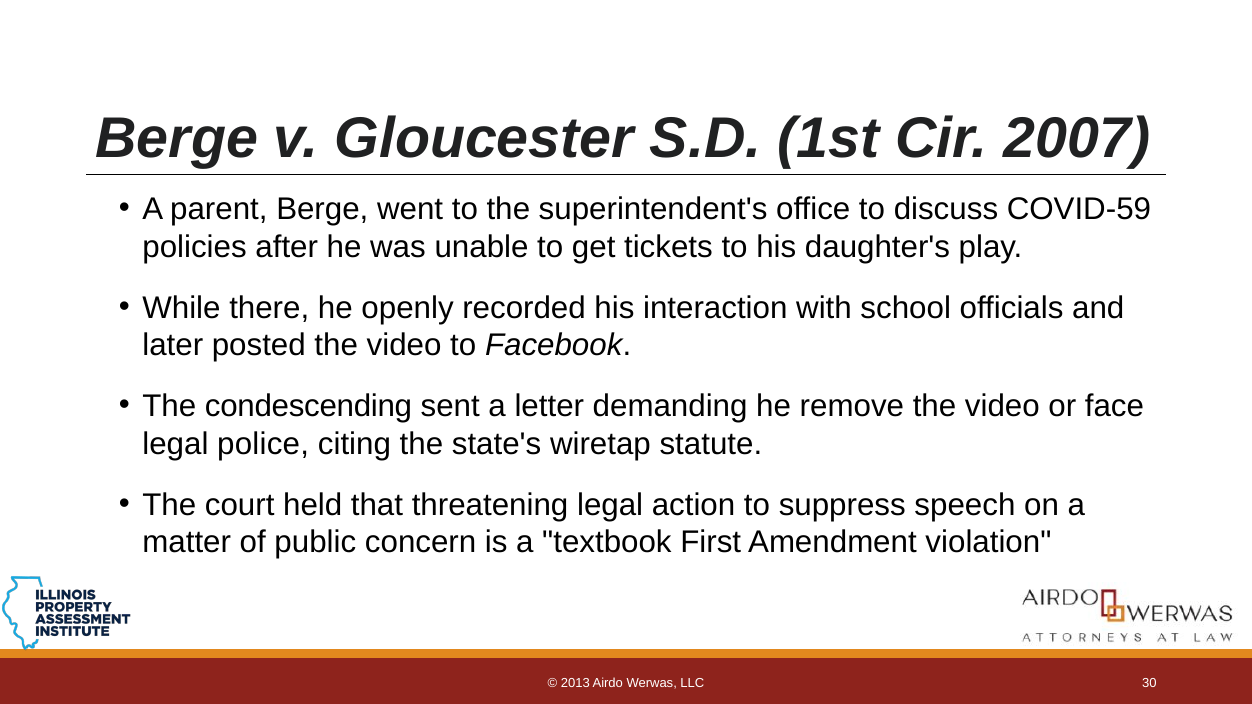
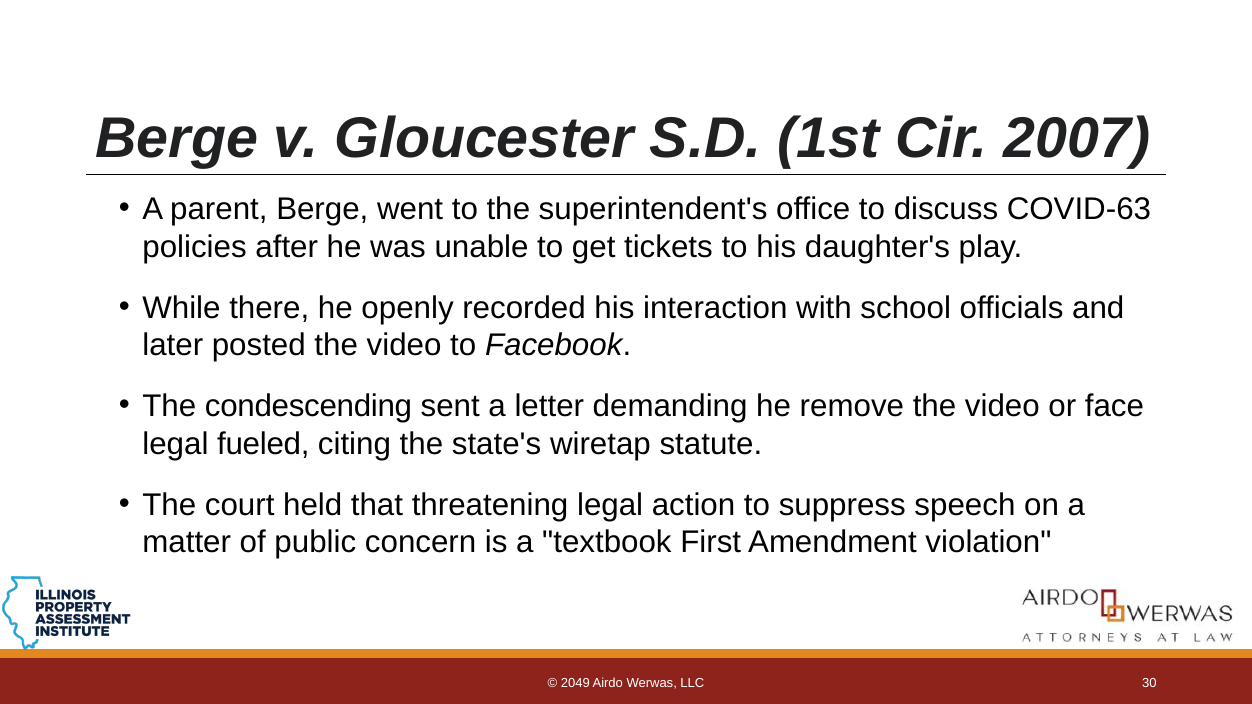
COVID-59: COVID-59 -> COVID-63
police: police -> fueled
2013: 2013 -> 2049
